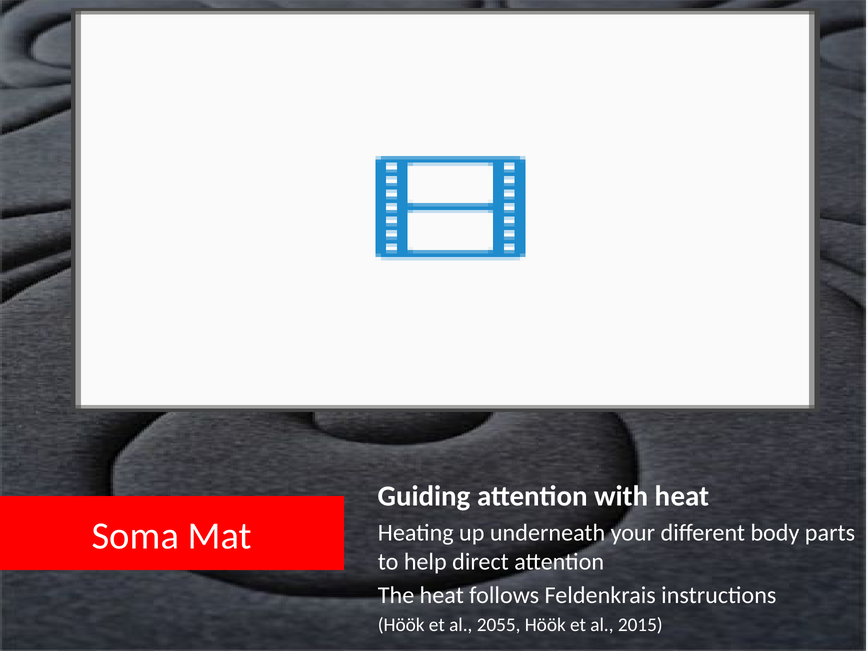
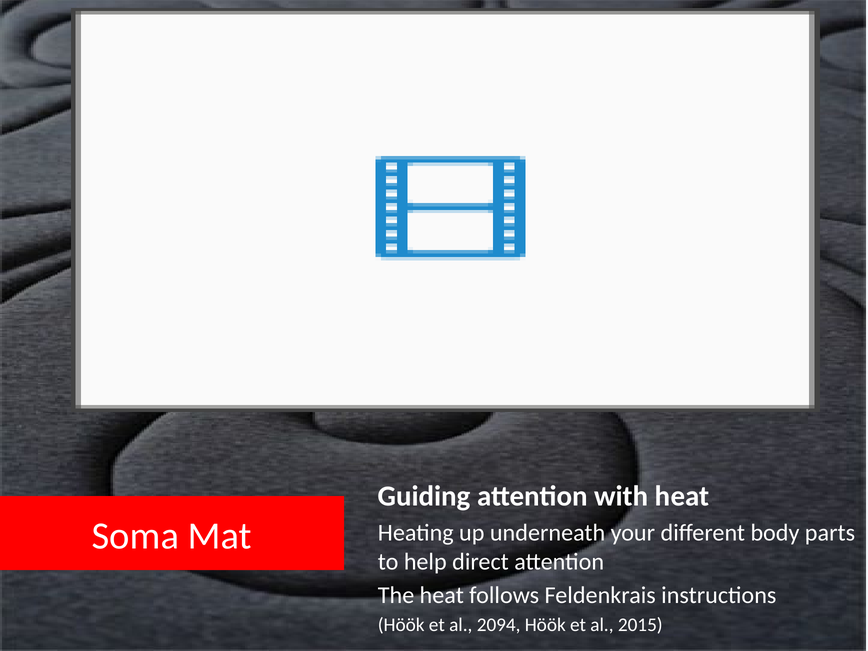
2055: 2055 -> 2094
